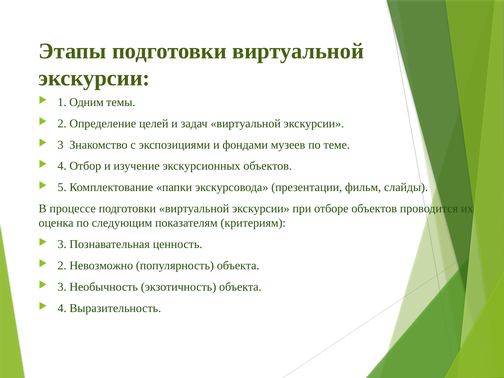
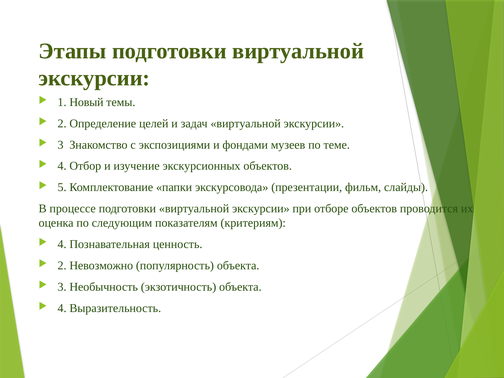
Одним: Одним -> Новый
3 at (62, 244): 3 -> 4
